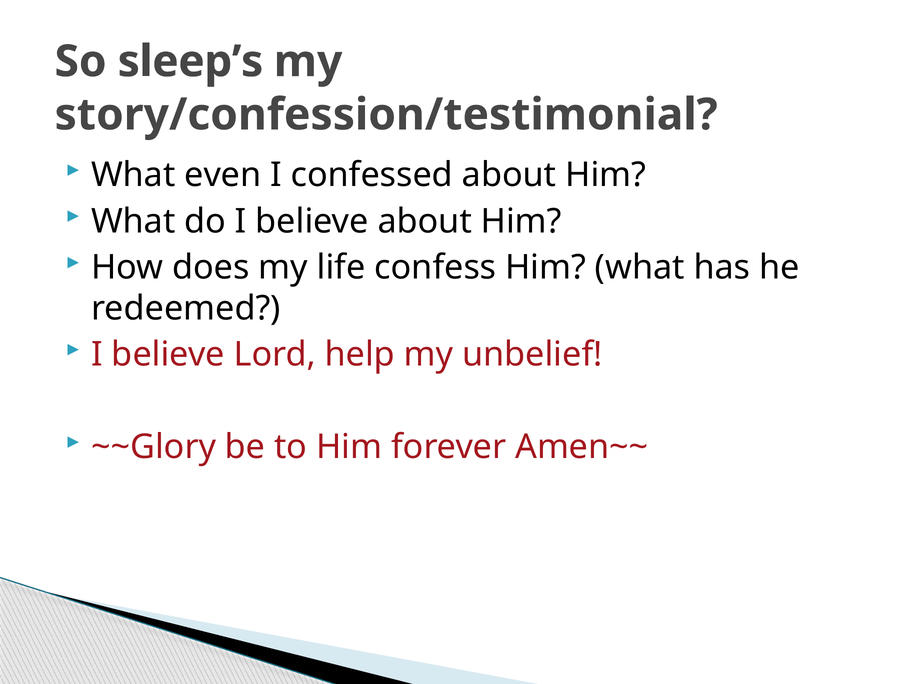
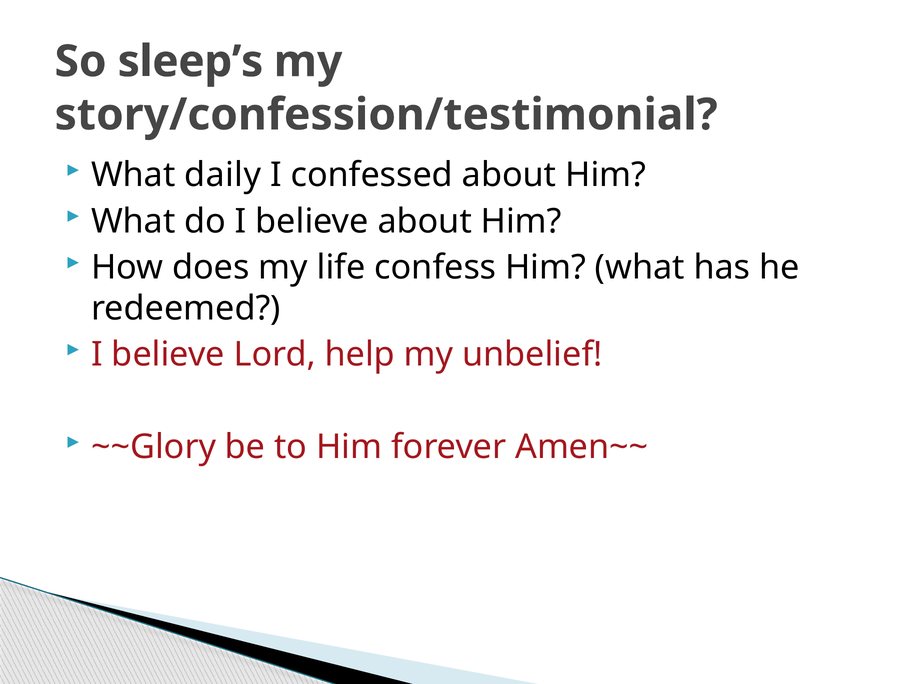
even: even -> daily
